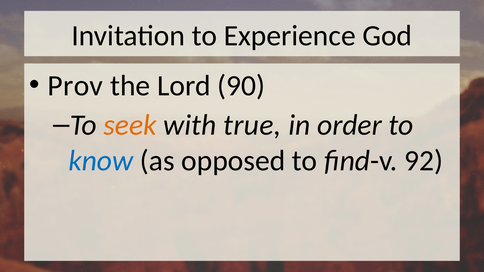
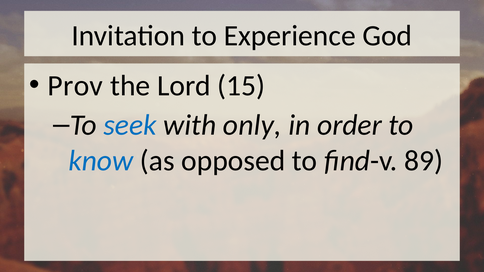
90: 90 -> 15
seek colour: orange -> blue
true: true -> only
92: 92 -> 89
